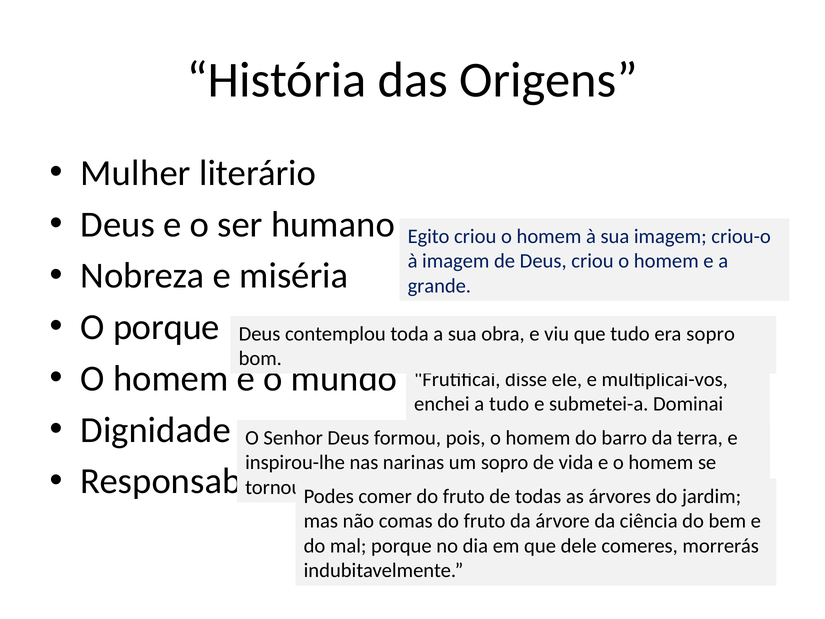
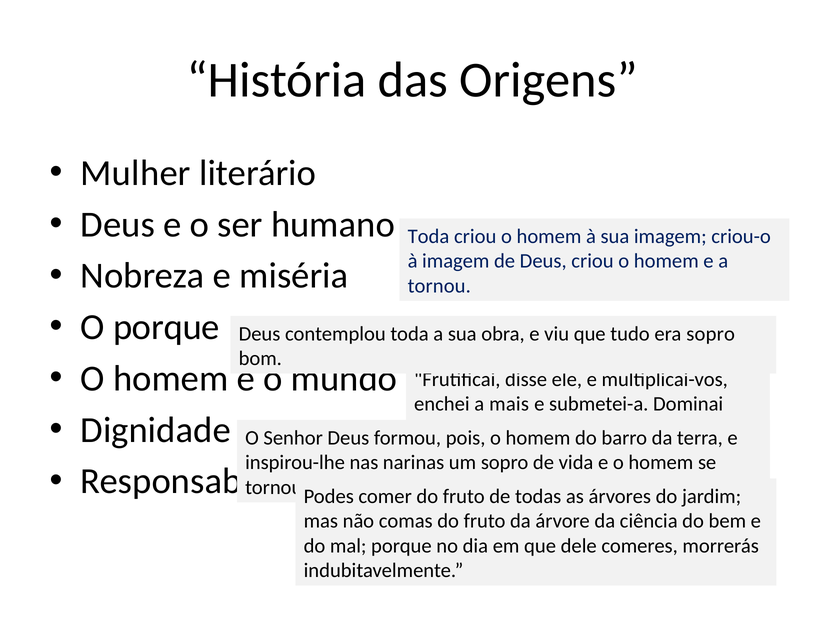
Egito at (429, 236): Egito -> Toda
grande at (439, 286): grande -> tornou
a tudo: tudo -> mais
